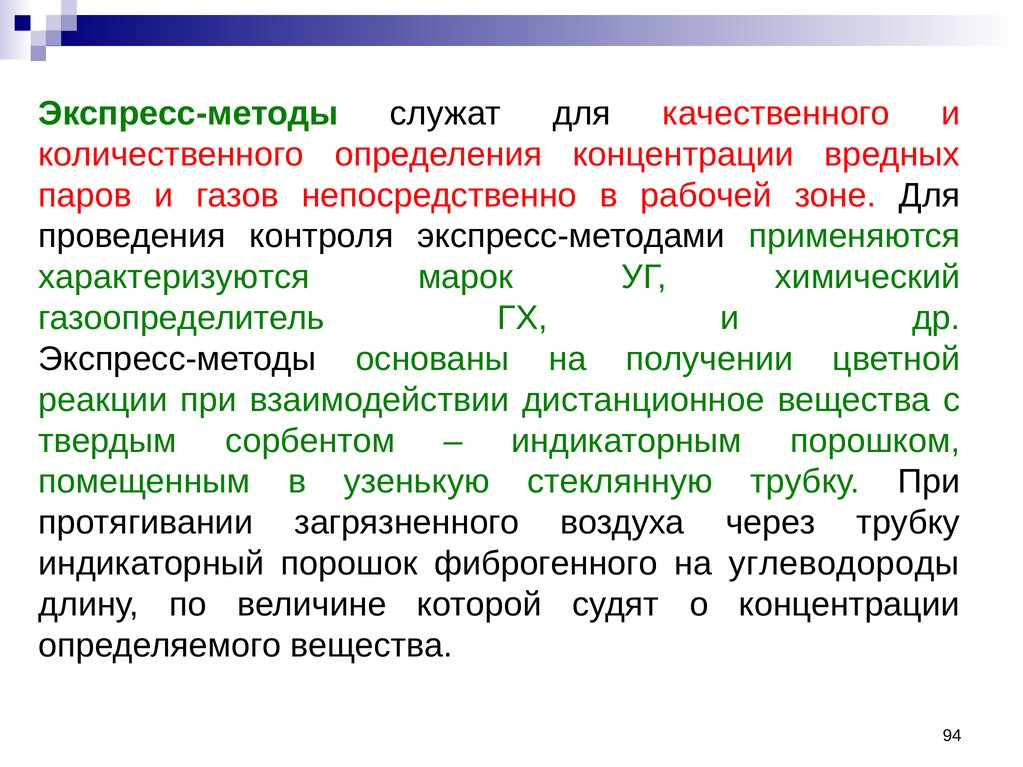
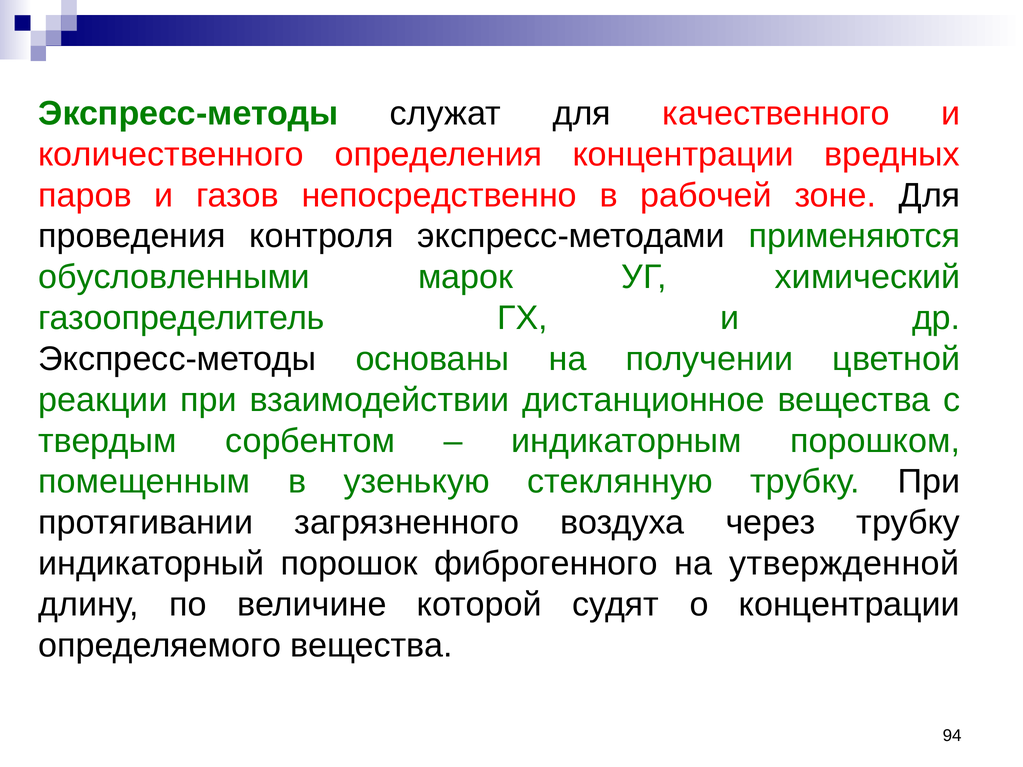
характеризуются: характеризуются -> обусловленными
углеводороды: углеводороды -> утвержденной
